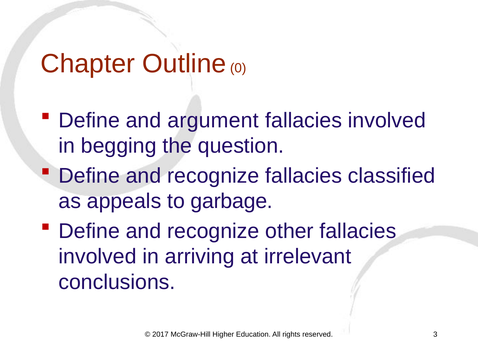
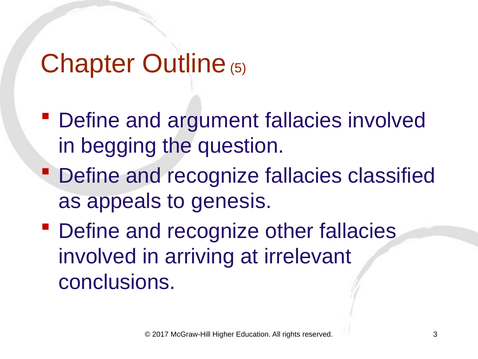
0: 0 -> 5
garbage: garbage -> genesis
